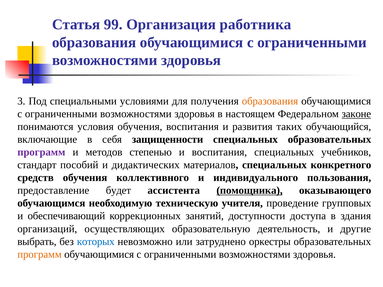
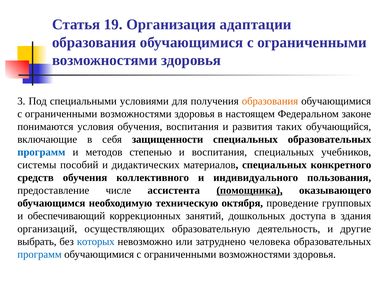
99: 99 -> 19
работника: работника -> адаптации
законе underline: present -> none
программ at (41, 152) colour: purple -> blue
стандарт: стандарт -> системы
будет: будет -> числе
учителя: учителя -> октября
доступности: доступности -> дошкольных
оркестры: оркестры -> человека
программ at (40, 254) colour: orange -> blue
